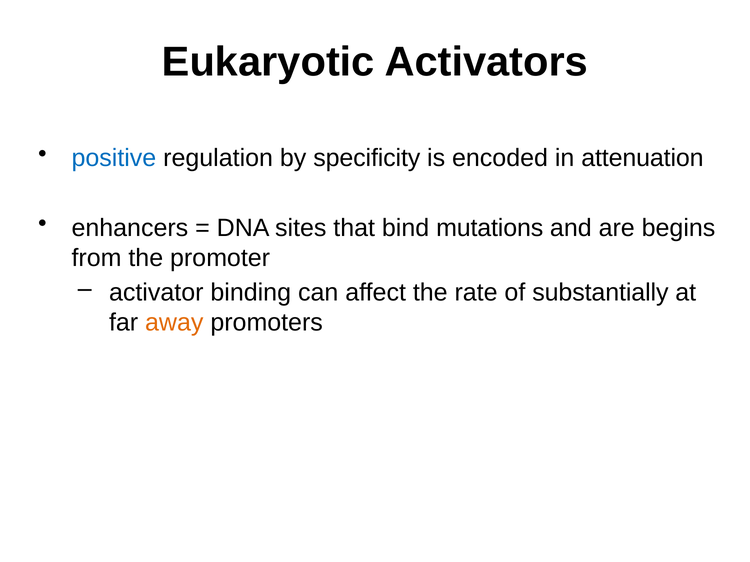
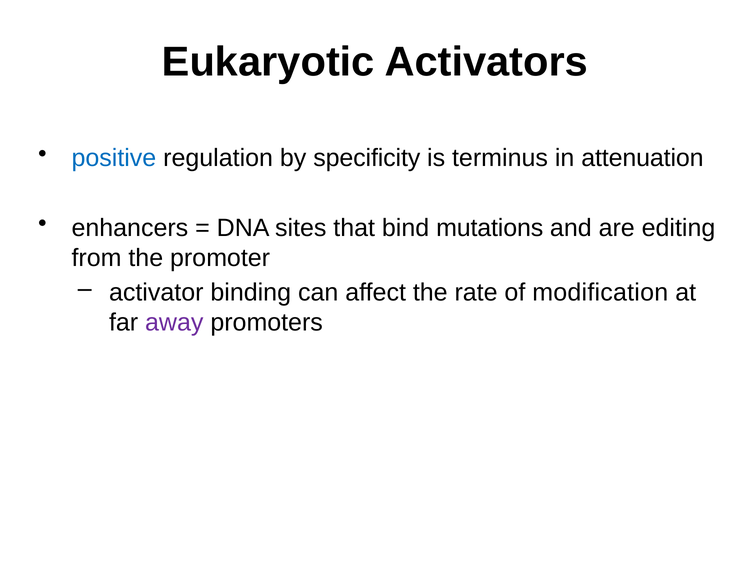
encoded: encoded -> terminus
begins: begins -> editing
substantially: substantially -> modification
away colour: orange -> purple
